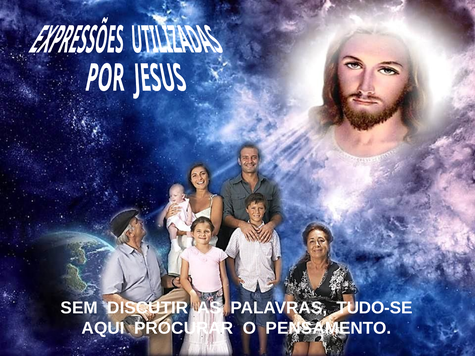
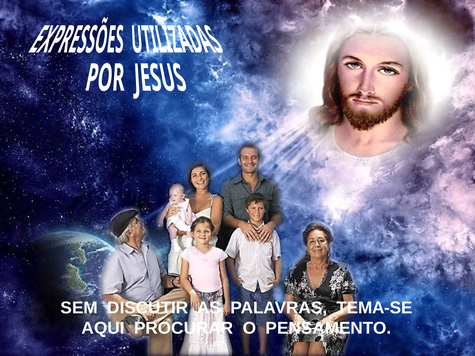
TUDO-SE: TUDO-SE -> TEMA-SE
